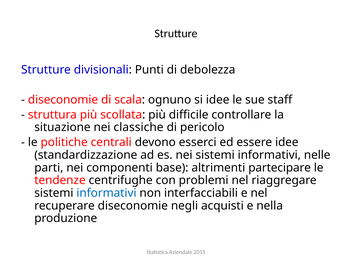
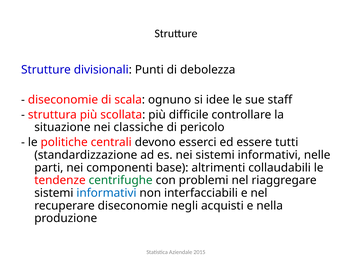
essere idee: idee -> tutti
partecipare: partecipare -> collaudabili
centrifughe colour: black -> green
